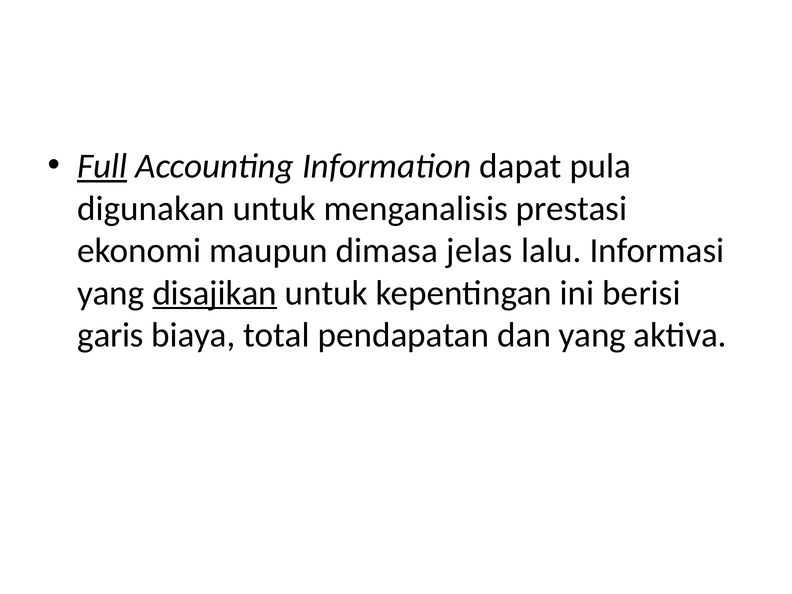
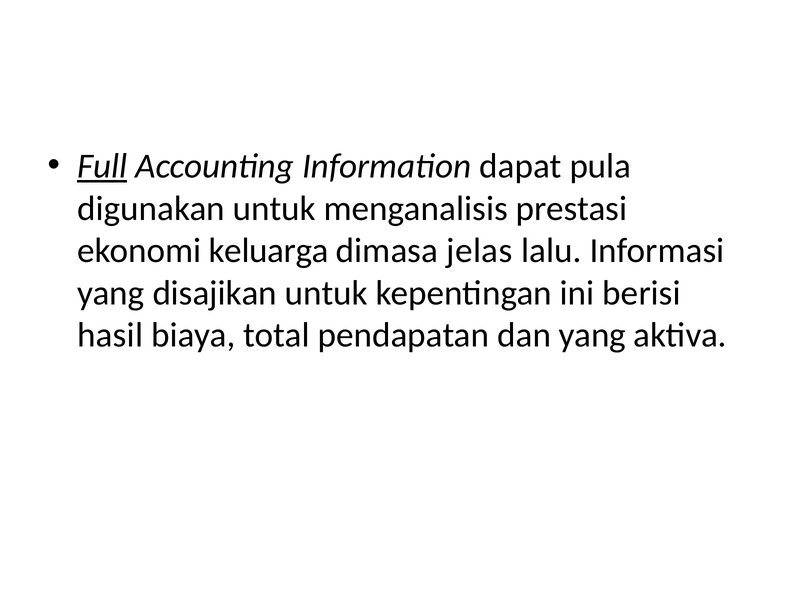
maupun: maupun -> keluarga
disajikan underline: present -> none
garis: garis -> hasil
